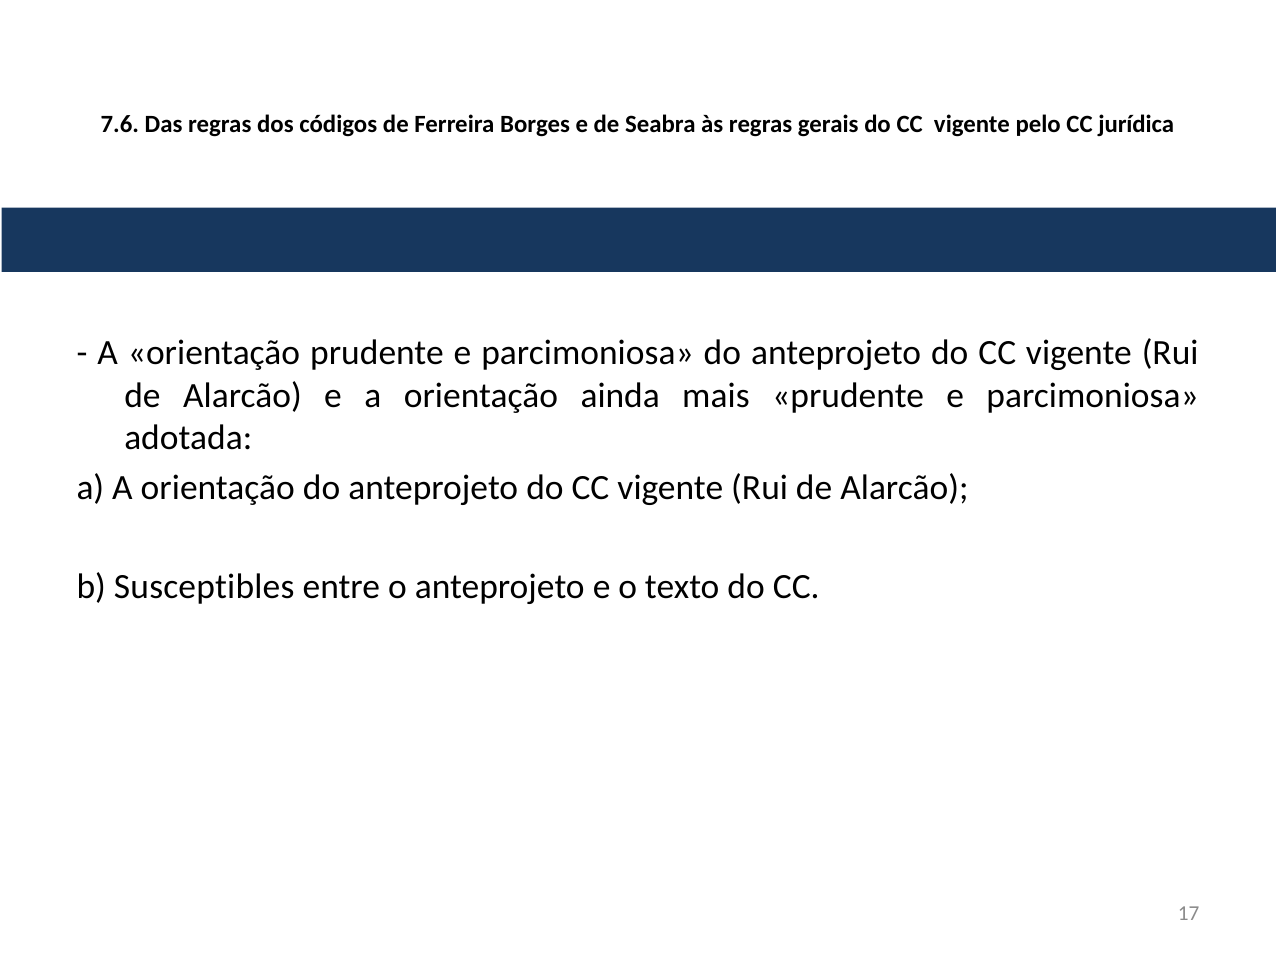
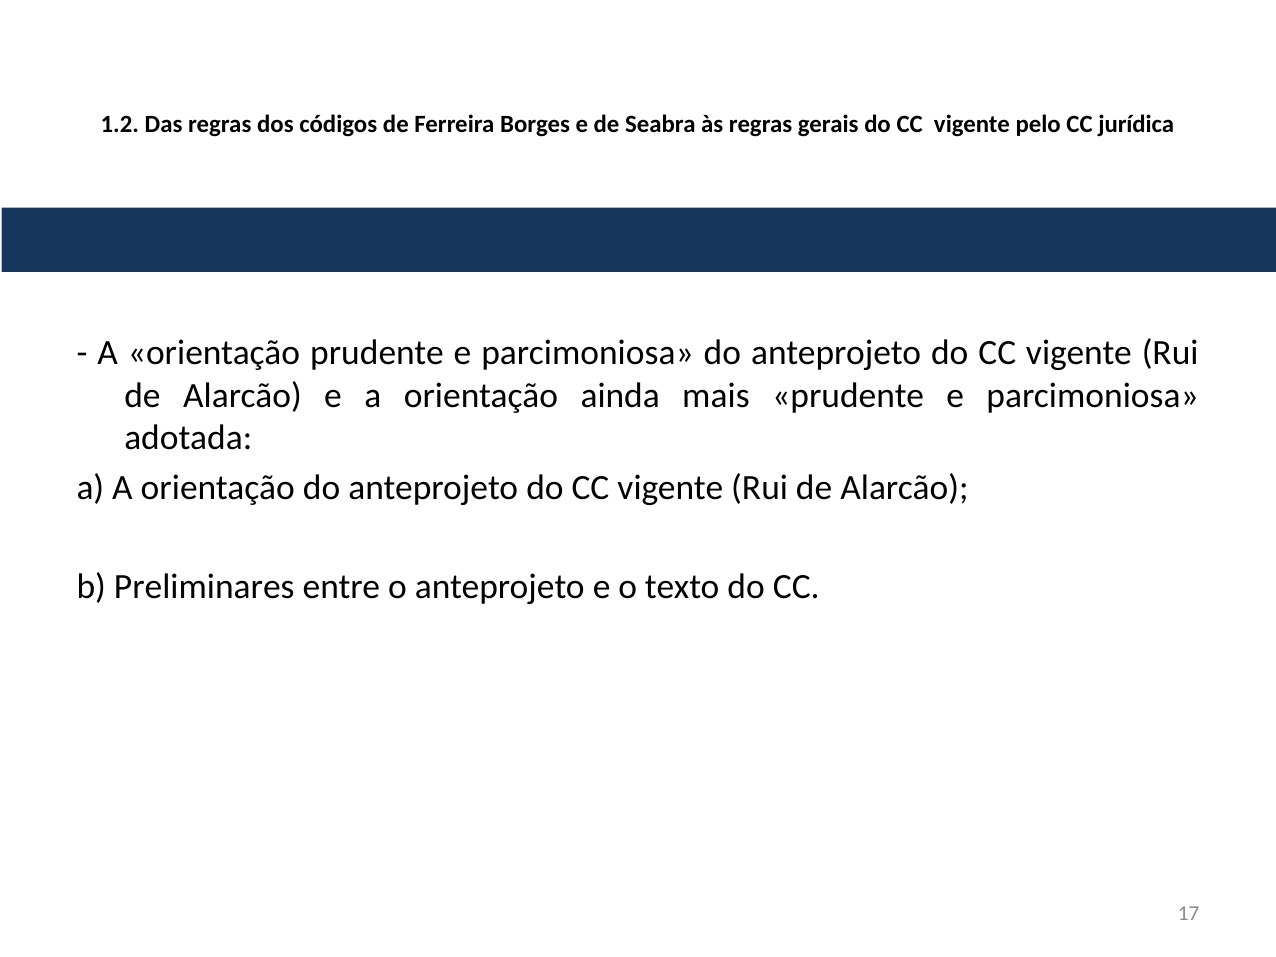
7.6: 7.6 -> 1.2
Susceptibles: Susceptibles -> Preliminares
